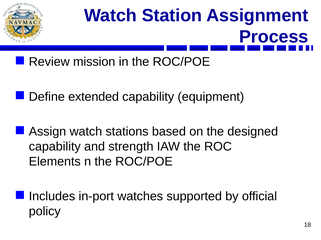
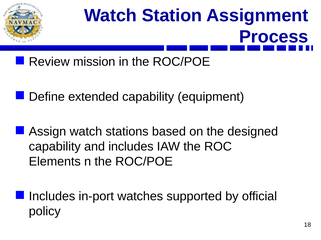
and strength: strength -> includes
